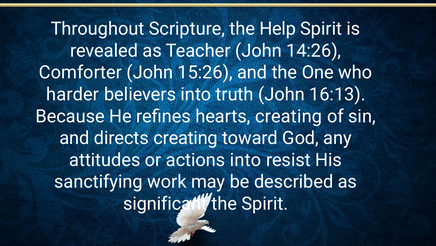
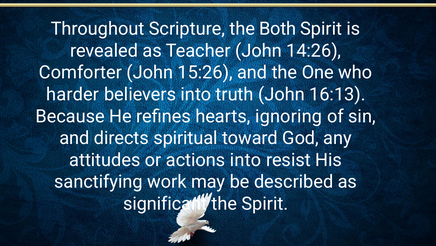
Help: Help -> Both
hearts creating: creating -> ignoring
directs creating: creating -> spiritual
